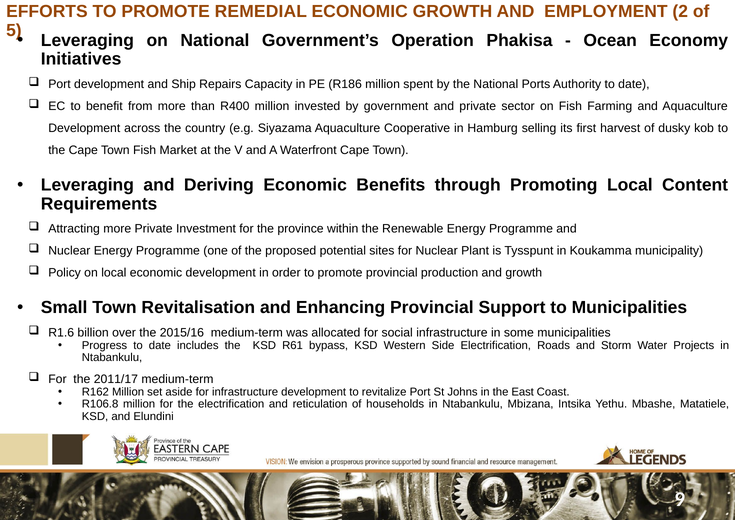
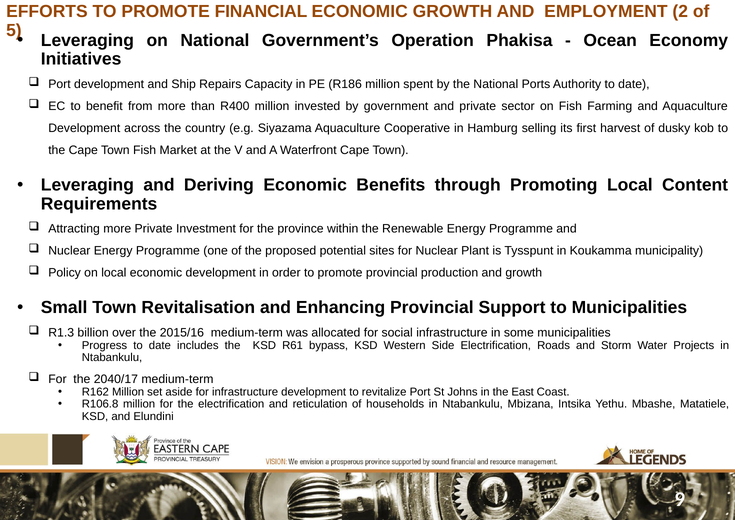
REMEDIAL: REMEDIAL -> FINANCIAL
R1.6: R1.6 -> R1.3
2011/17: 2011/17 -> 2040/17
